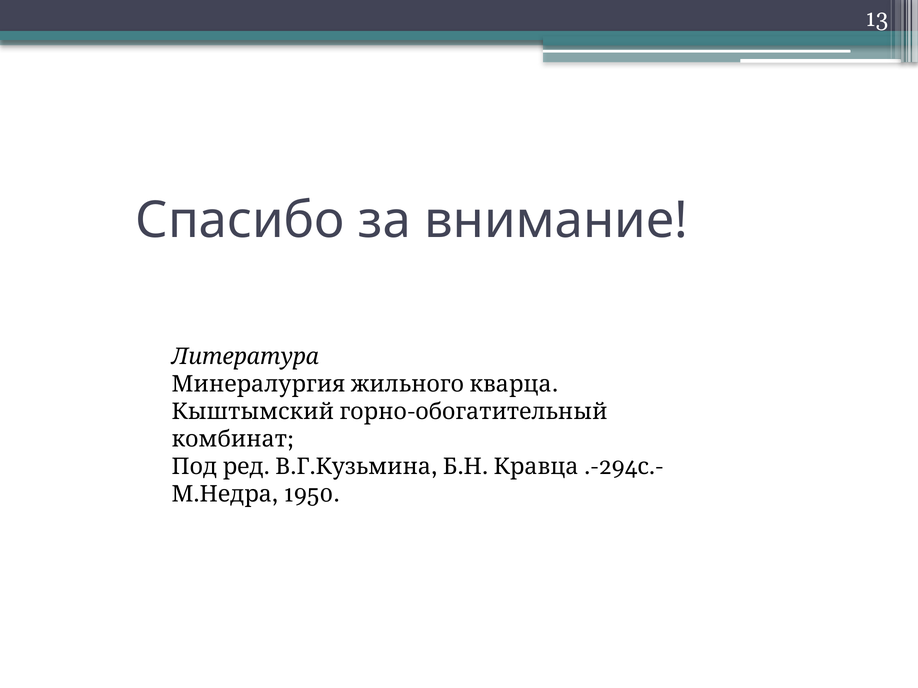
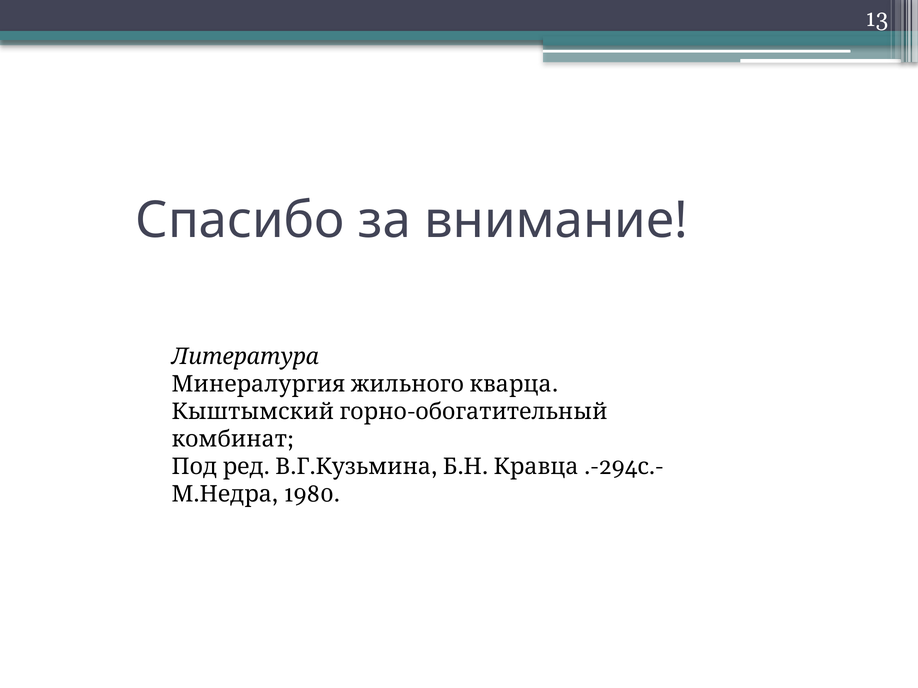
1950: 1950 -> 1980
